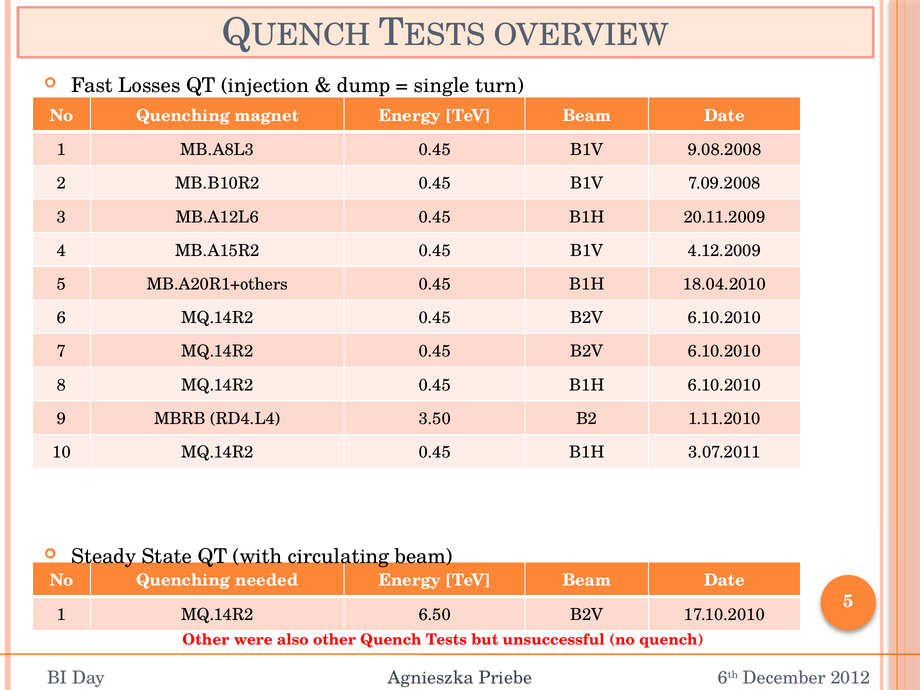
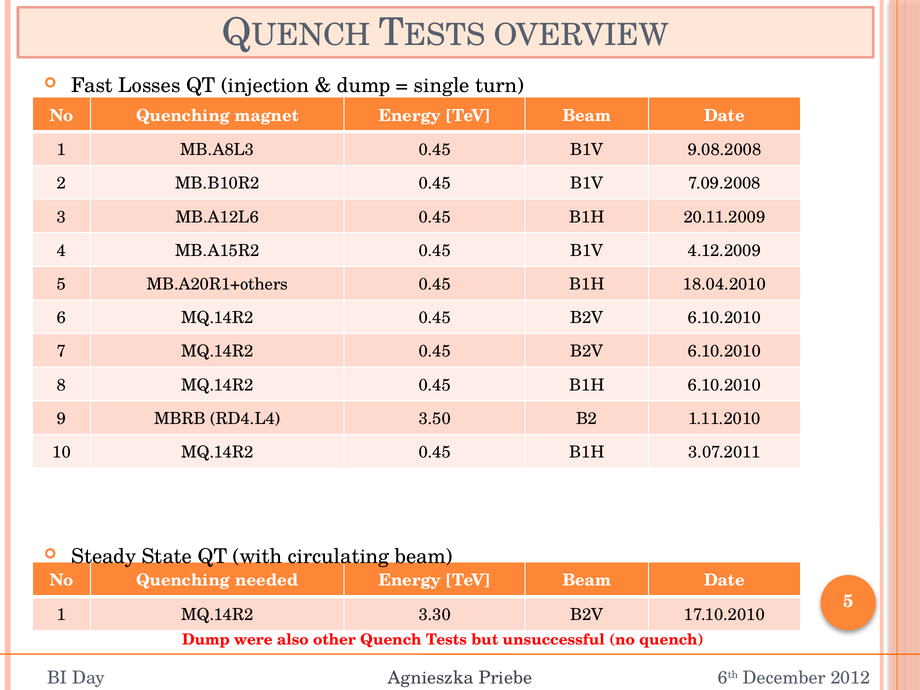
6.50: 6.50 -> 3.30
Other at (206, 640): Other -> Dump
